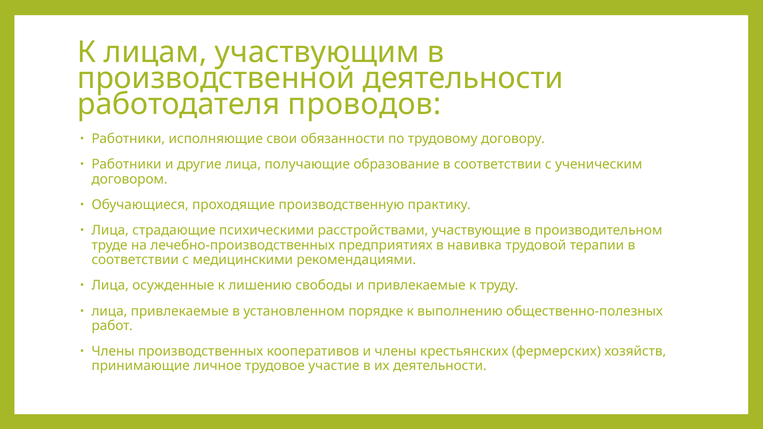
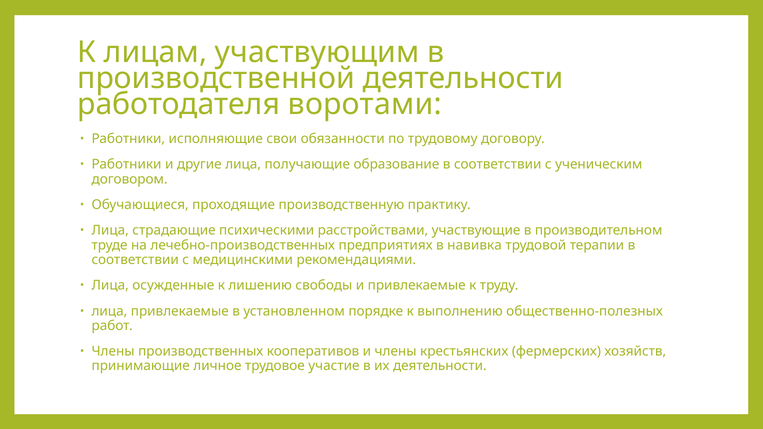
проводов: проводов -> воротами
